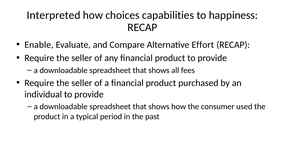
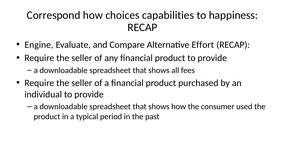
Interpreted: Interpreted -> Correspond
Enable: Enable -> Engine
